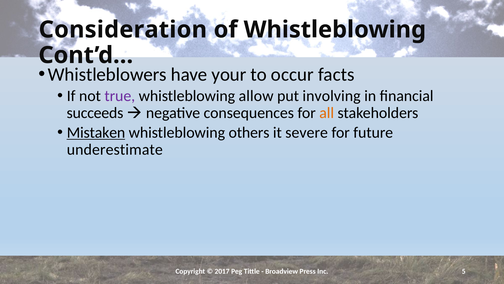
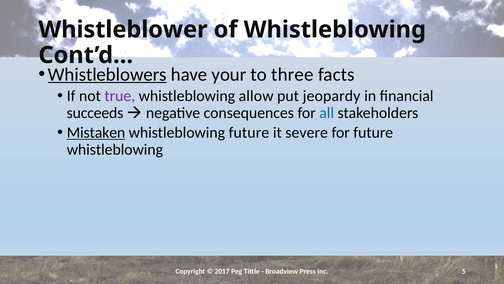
Consideration: Consideration -> Whistleblower
Whistleblowers underline: none -> present
occur: occur -> three
involving: involving -> jeopardy
all colour: orange -> blue
whistleblowing others: others -> future
underestimate at (115, 149): underestimate -> whistleblowing
